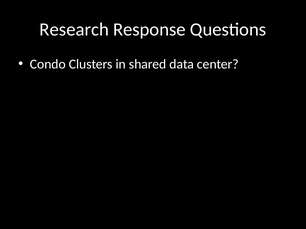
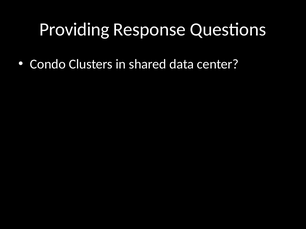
Research: Research -> Providing
